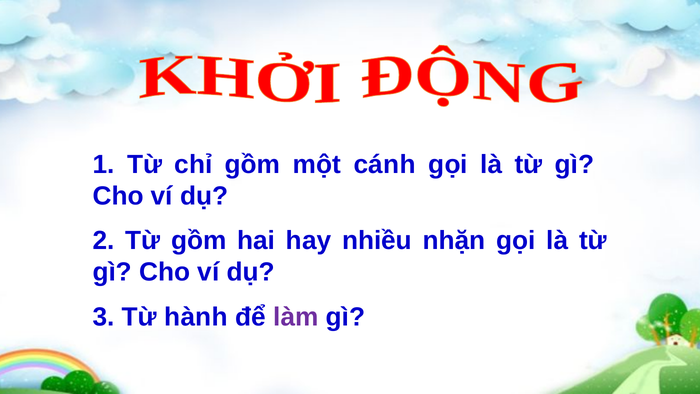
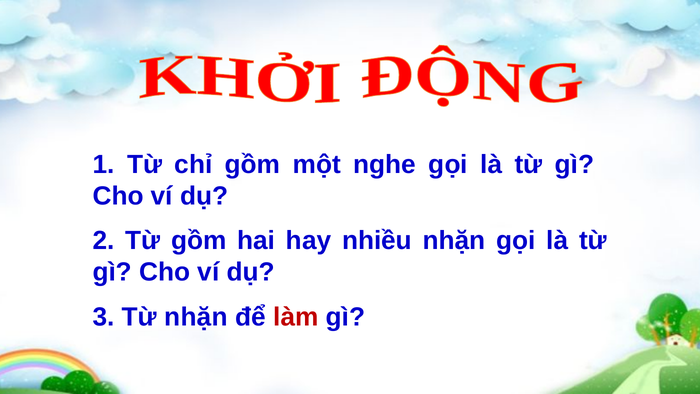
cánh: cánh -> nghe
Từ hành: hành -> nhặn
làm colour: purple -> red
